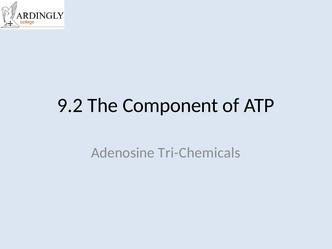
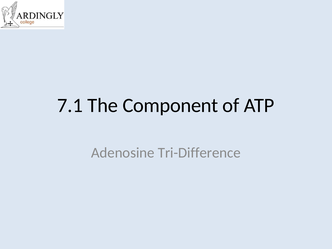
9.2: 9.2 -> 7.1
Tri-Chemicals: Tri-Chemicals -> Tri-Difference
